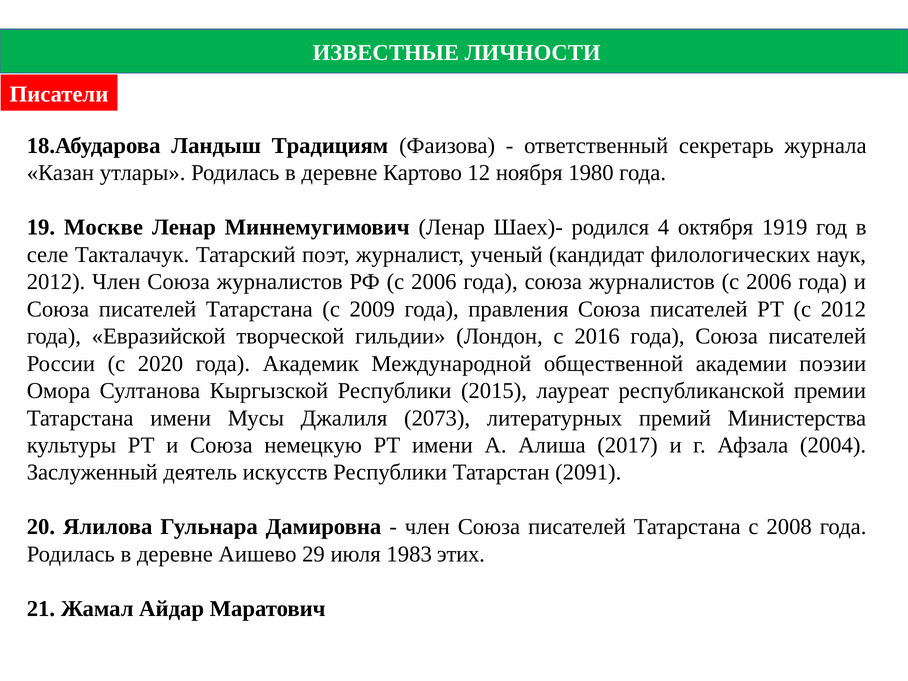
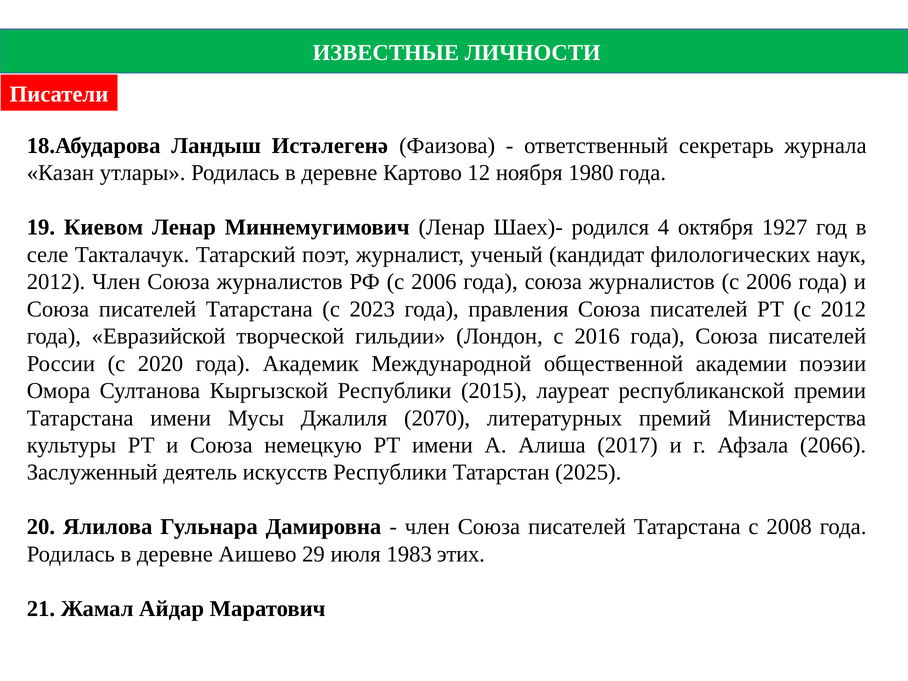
Традициям: Традициям -> Истәлегенә
Москве: Москве -> Киевом
1919: 1919 -> 1927
2009: 2009 -> 2023
2073: 2073 -> 2070
2004: 2004 -> 2066
2091: 2091 -> 2025
